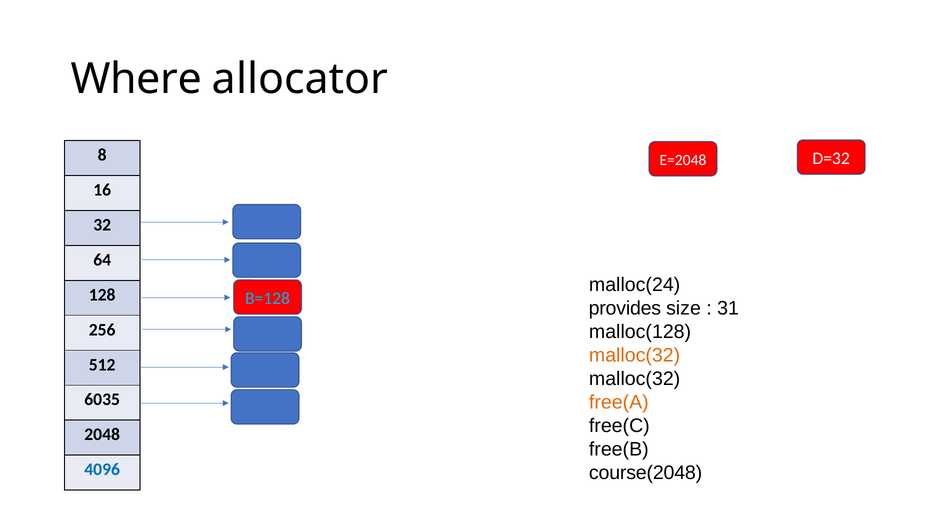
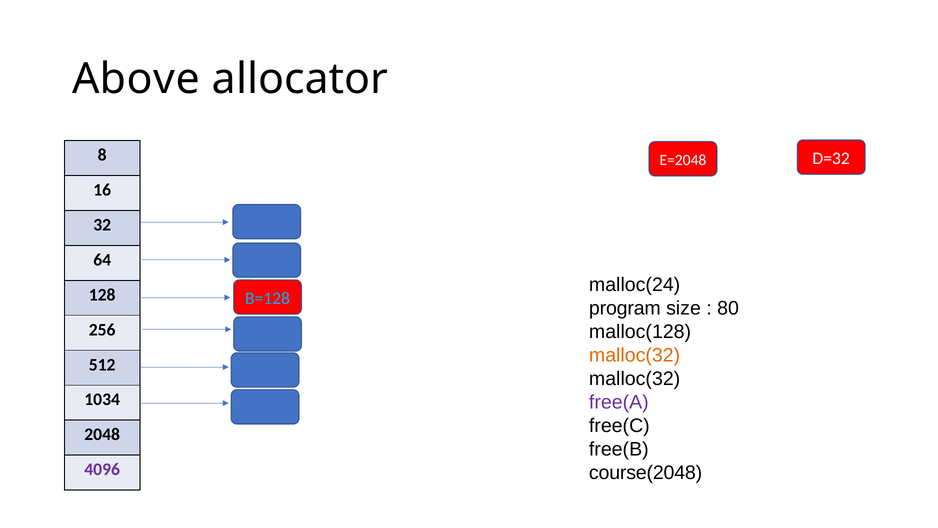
Where: Where -> Above
provides: provides -> program
31: 31 -> 80
6035: 6035 -> 1034
free(A colour: orange -> purple
4096 colour: blue -> purple
